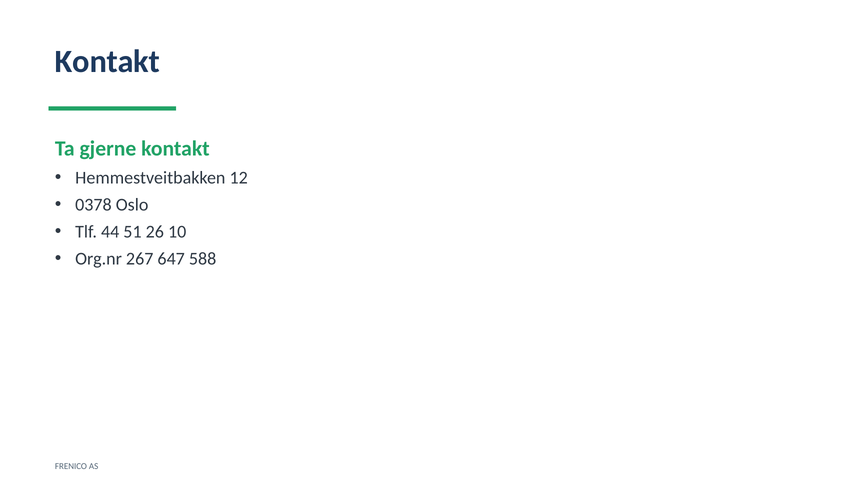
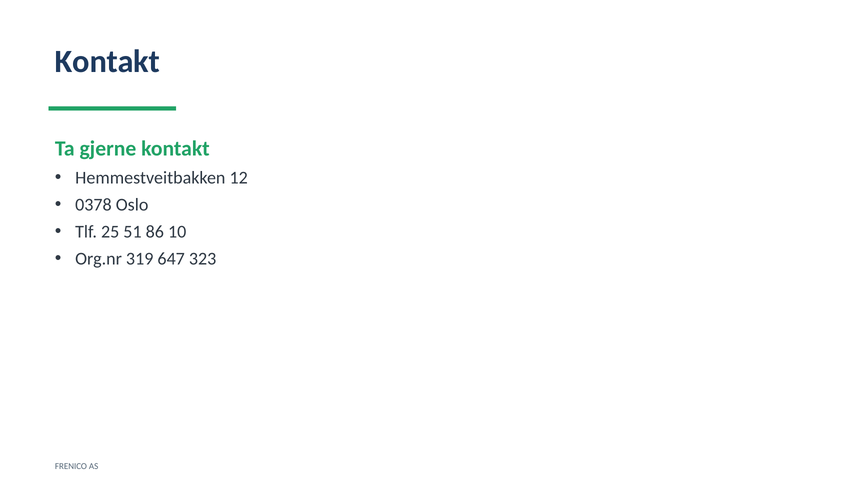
44: 44 -> 25
26: 26 -> 86
267: 267 -> 319
588: 588 -> 323
